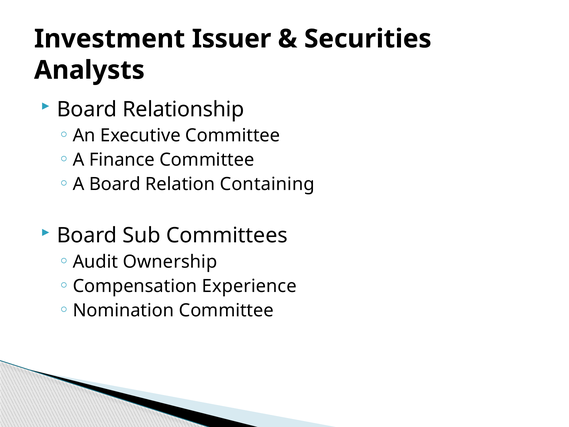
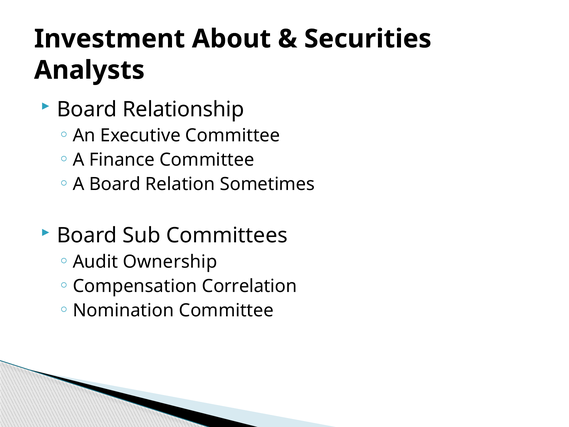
Issuer: Issuer -> About
Containing: Containing -> Sometimes
Experience: Experience -> Correlation
